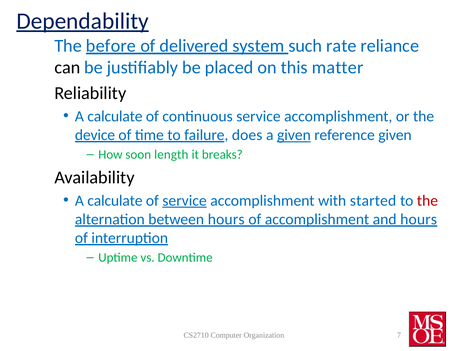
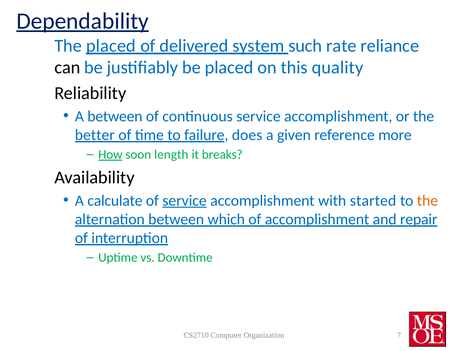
The before: before -> placed
matter: matter -> quality
calculate at (115, 116): calculate -> between
device: device -> better
given at (294, 135) underline: present -> none
reference given: given -> more
How underline: none -> present
the at (427, 201) colour: red -> orange
between hours: hours -> which
and hours: hours -> repair
